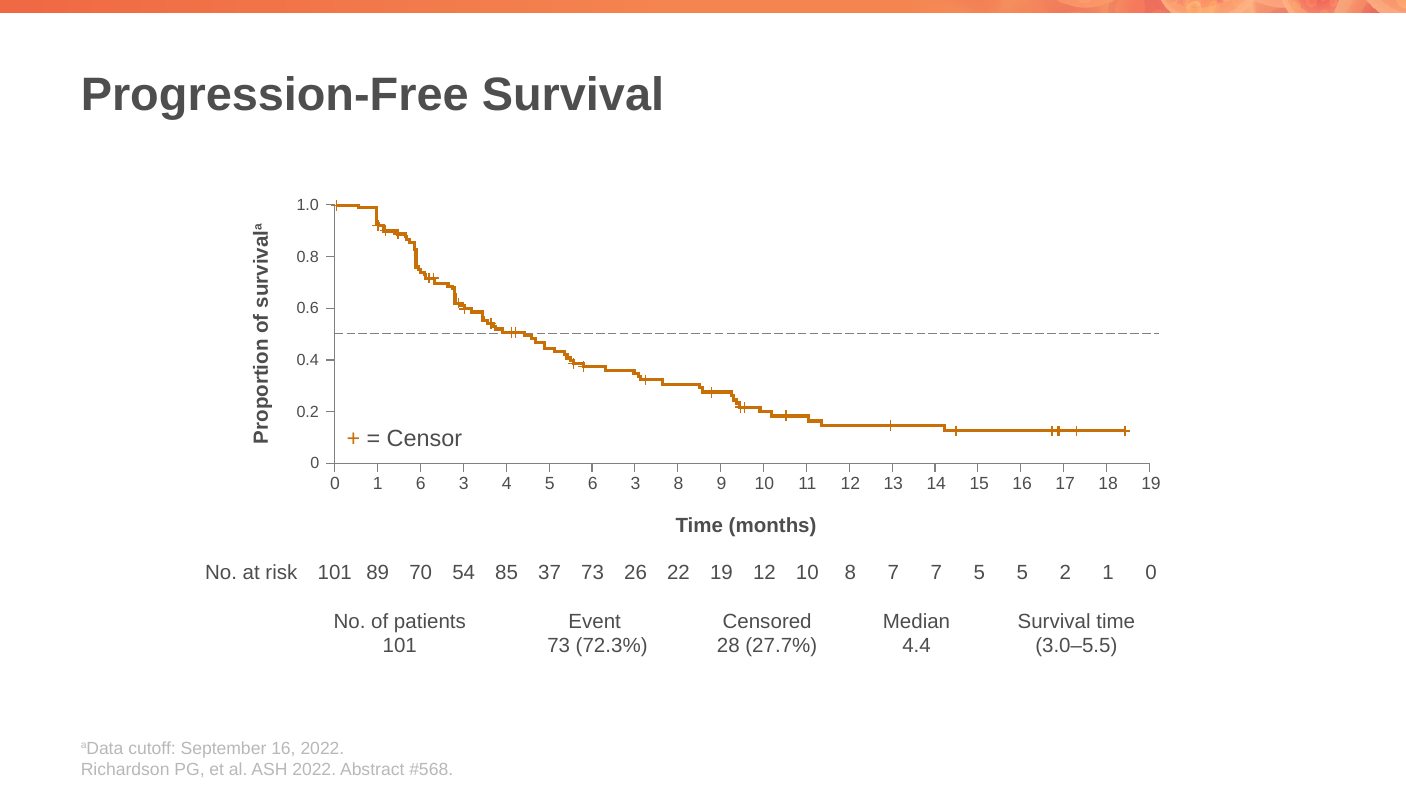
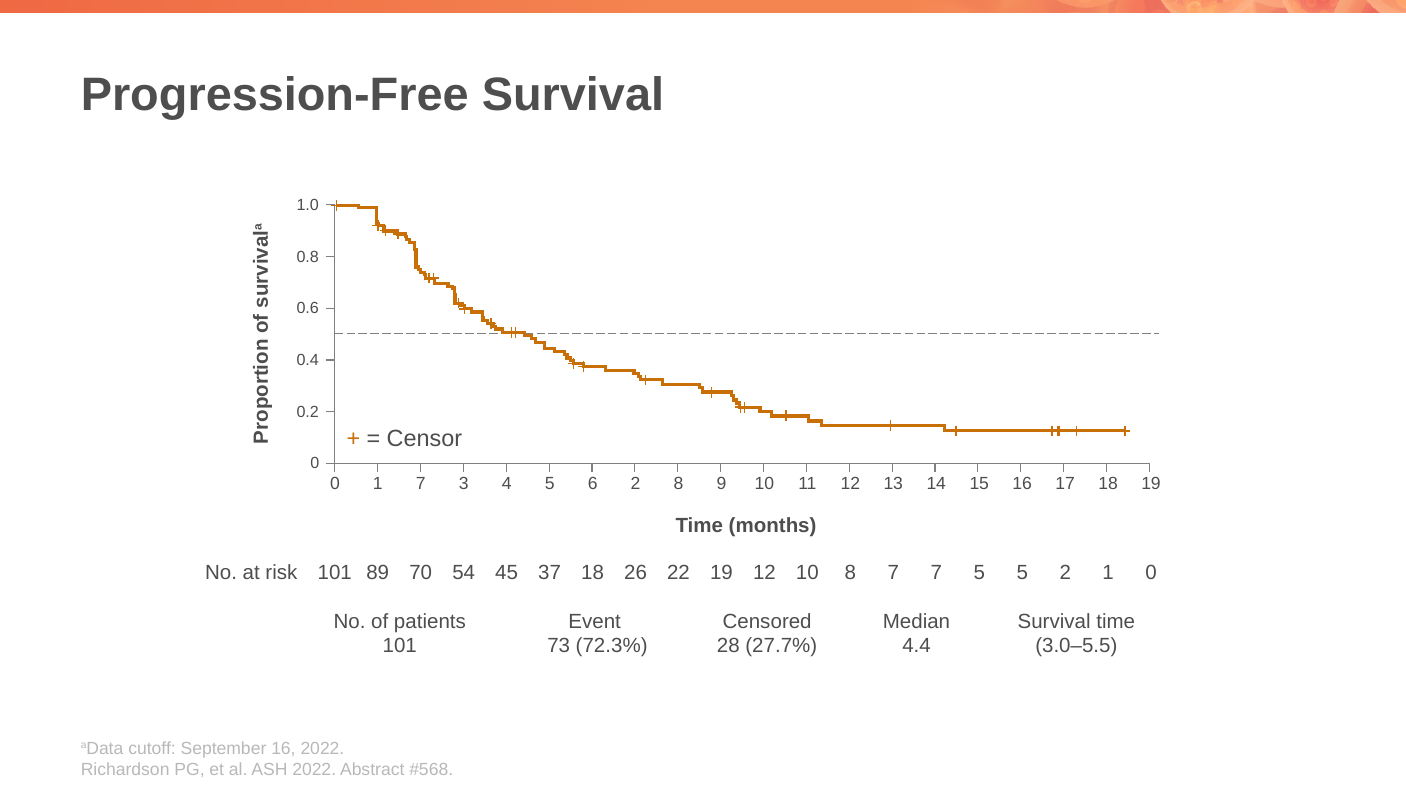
1 6: 6 -> 7
5 6 3: 3 -> 2
85: 85 -> 45
37 73: 73 -> 18
